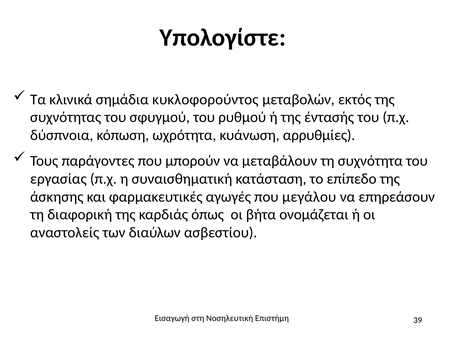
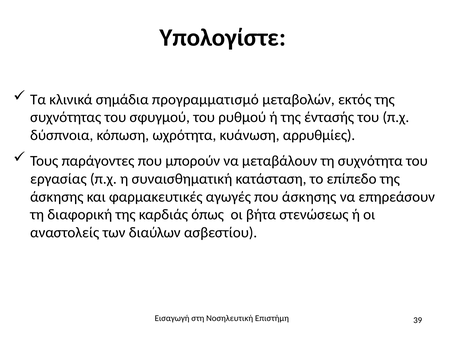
κυκλοφορούντος: κυκλοφορούντος -> προγραμματισμό
που μεγάλου: μεγάλου -> άσκησης
ονομάζεται: ονομάζεται -> στενώσεως
